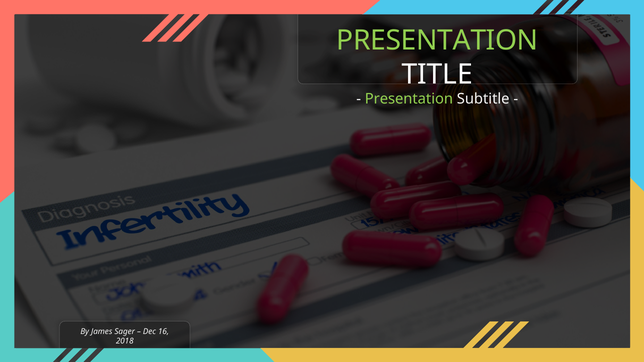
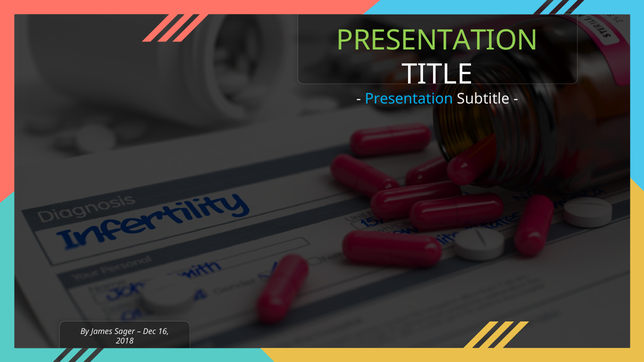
Presentation at (409, 99) colour: light green -> light blue
